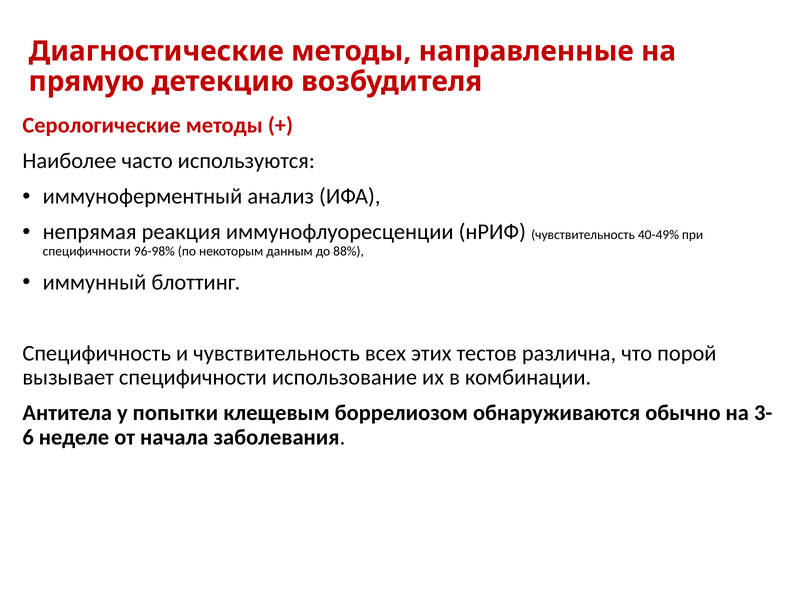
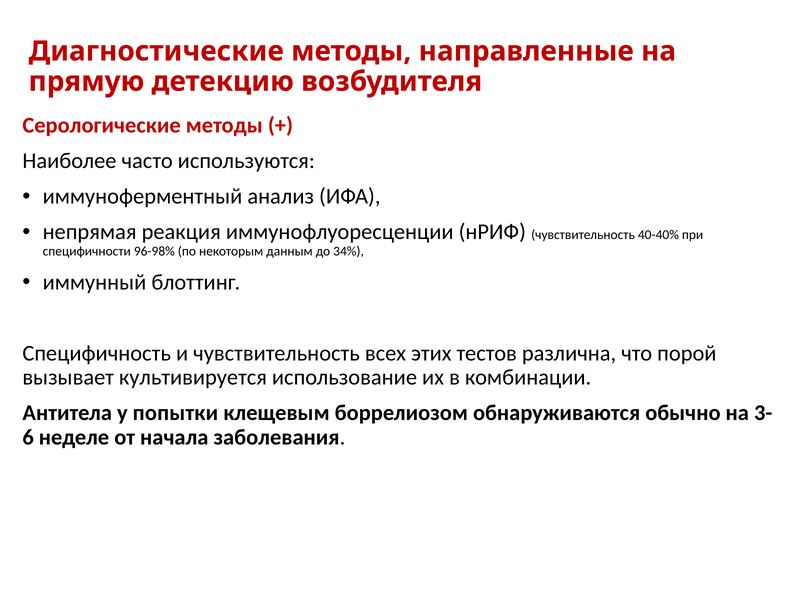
40-49%: 40-49% -> 40-40%
88%: 88% -> 34%
вызывает специфичности: специфичности -> культивируется
